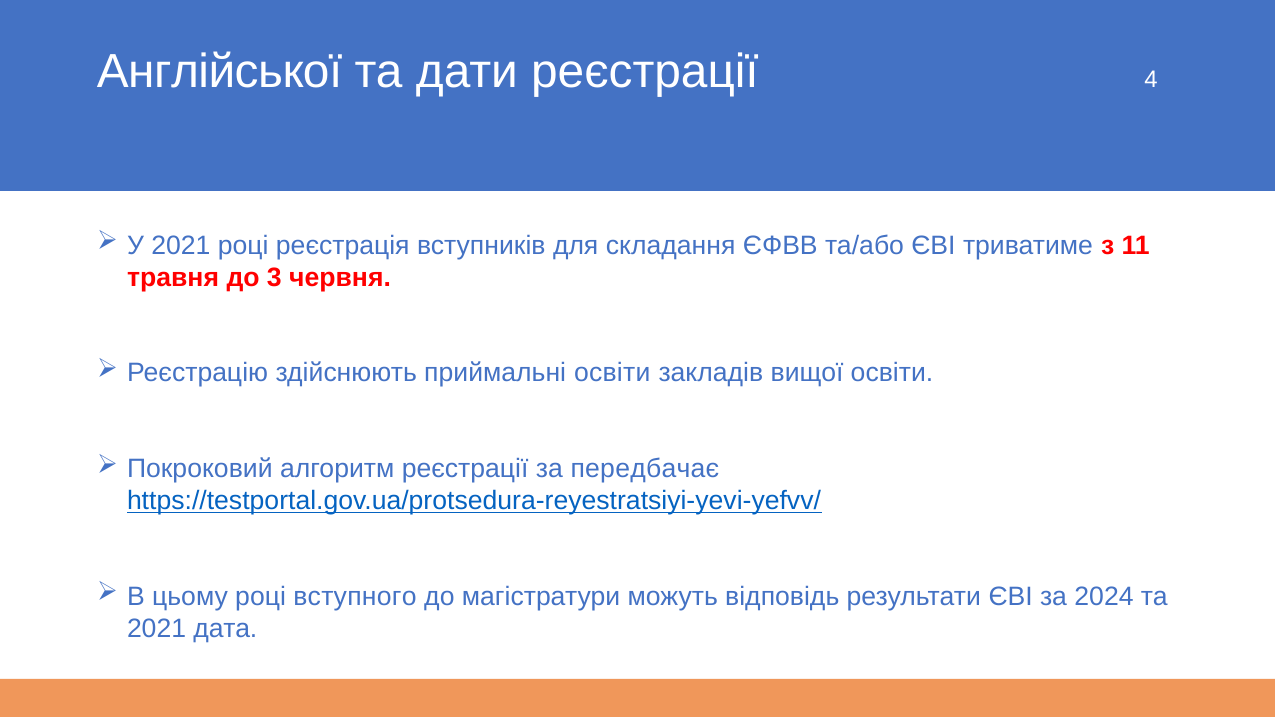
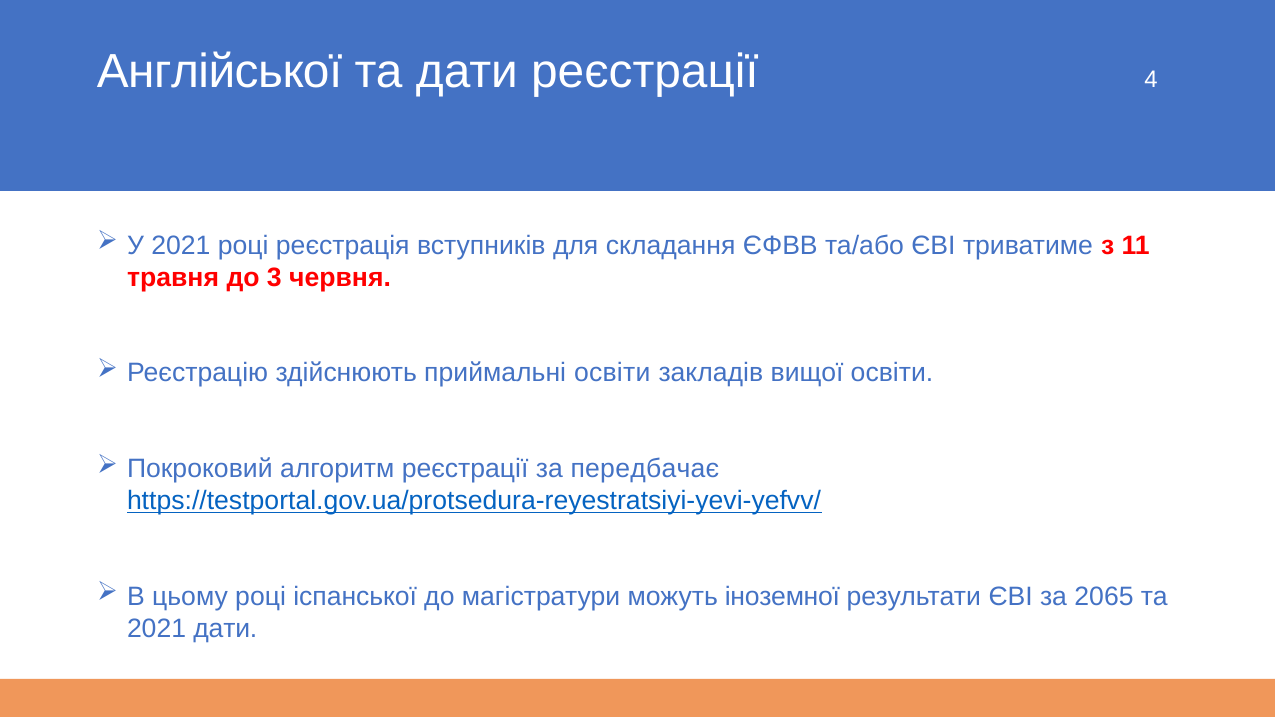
вступного: вступного -> іспанської
відповідь: відповідь -> іноземної
2024: 2024 -> 2065
2021 дата: дата -> дати
